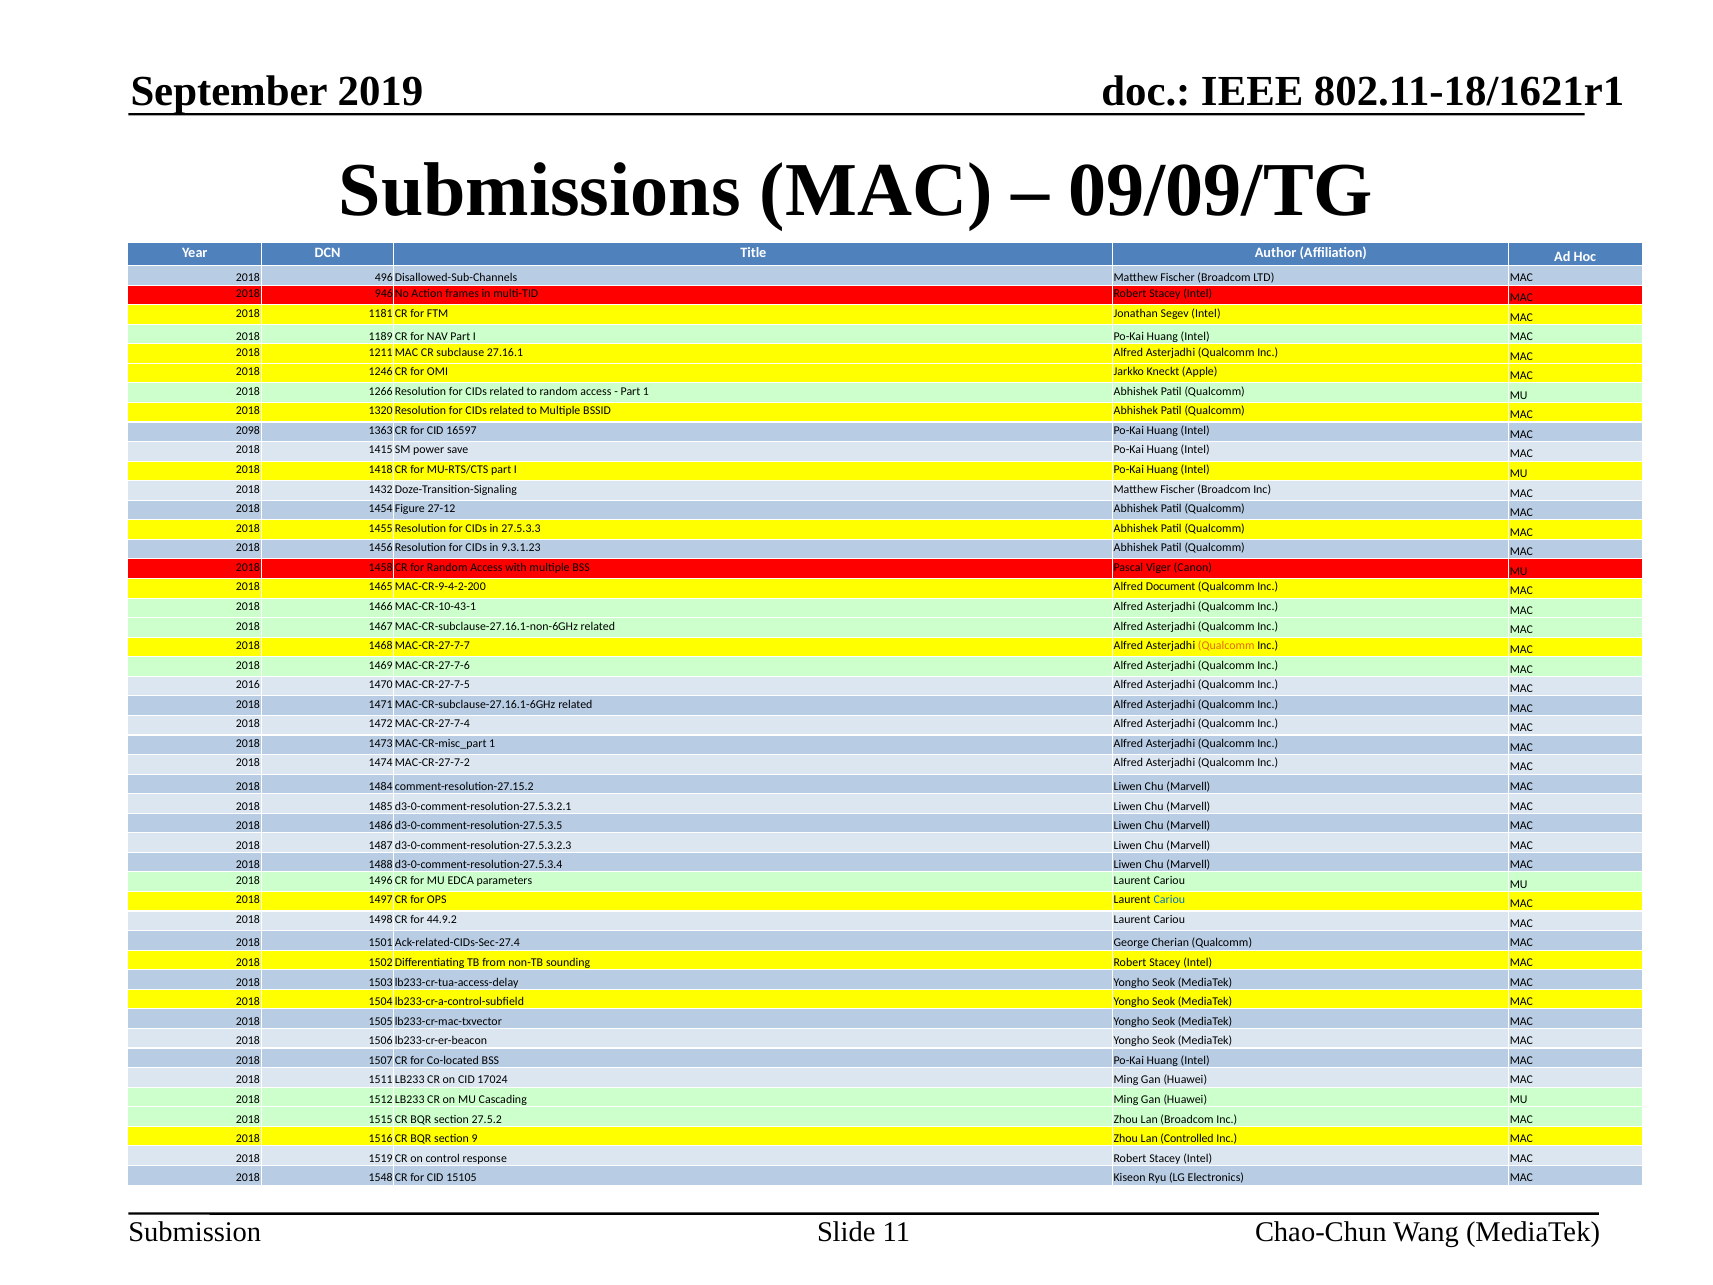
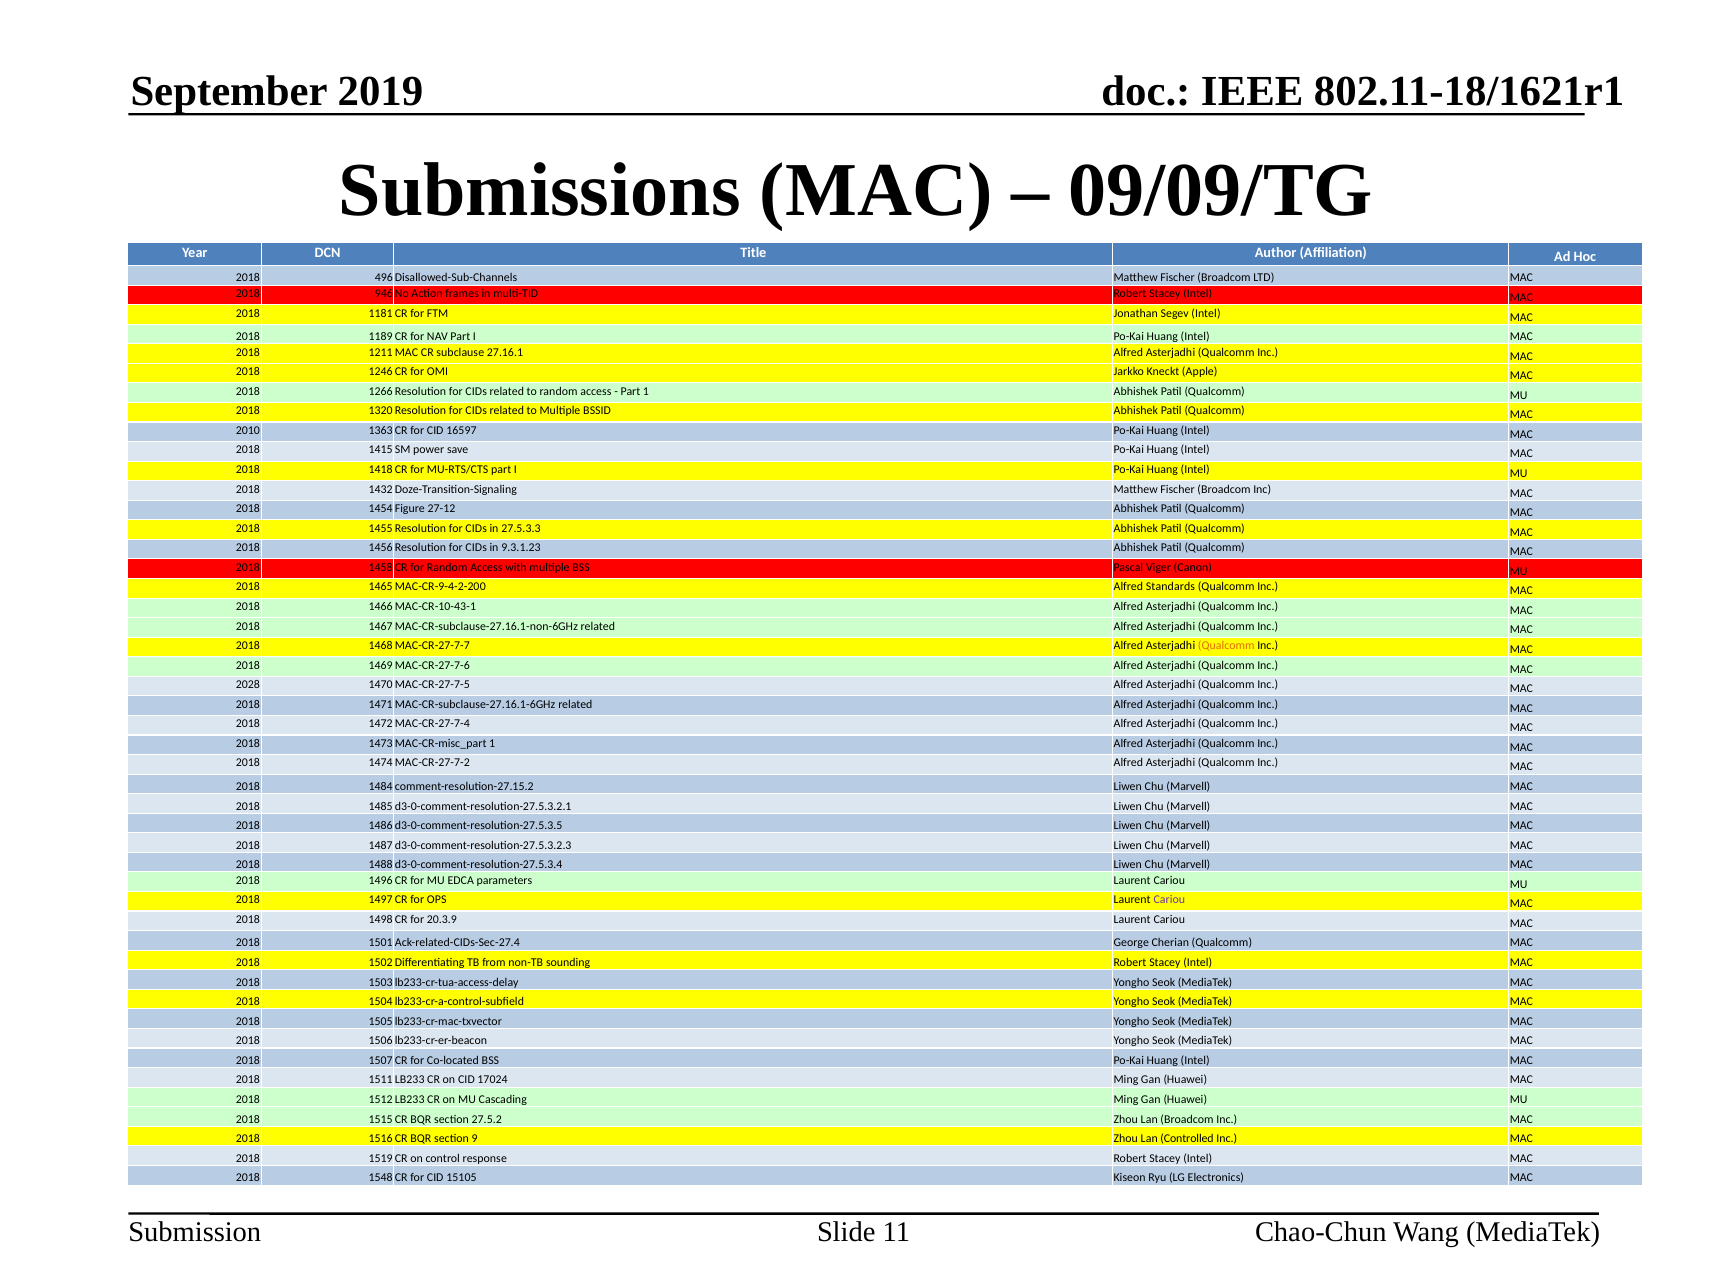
2098: 2098 -> 2010
Document: Document -> Standards
2016: 2016 -> 2028
Cariou at (1169, 900) colour: blue -> purple
44.9.2: 44.9.2 -> 20.3.9
